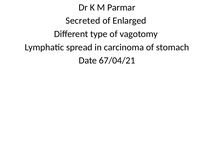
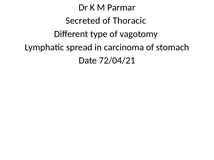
Enlarged: Enlarged -> Thoracic
67/04/21: 67/04/21 -> 72/04/21
